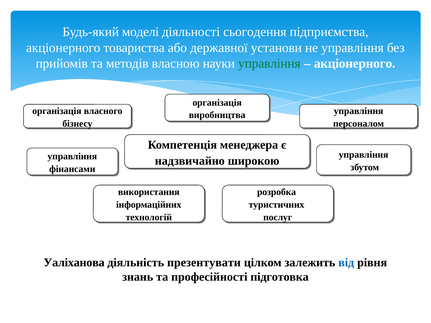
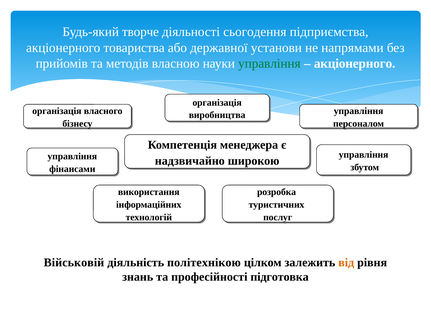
моделі: моделі -> творче
не управління: управління -> напрямами
Уаліханова: Уаліханова -> Військовій
презентувати: презентувати -> політехнікою
від colour: blue -> orange
